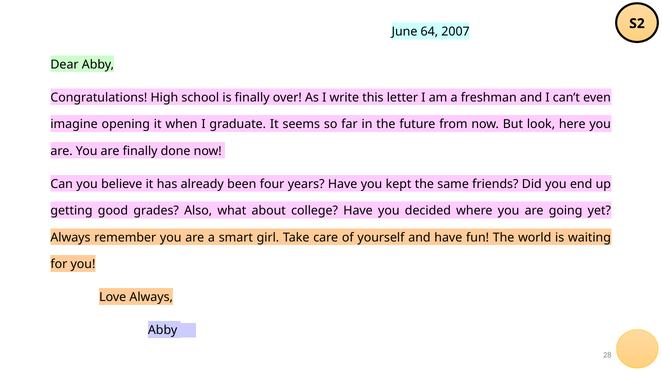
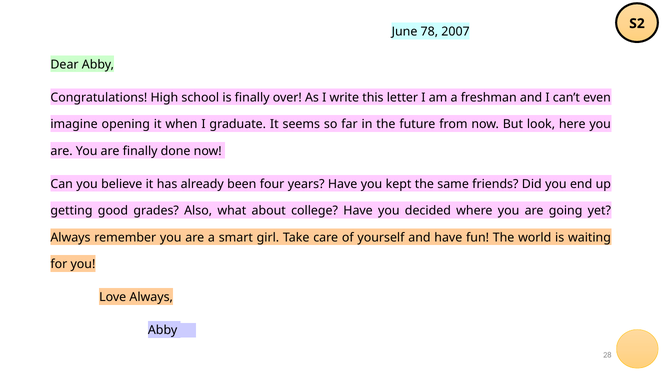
64: 64 -> 78
